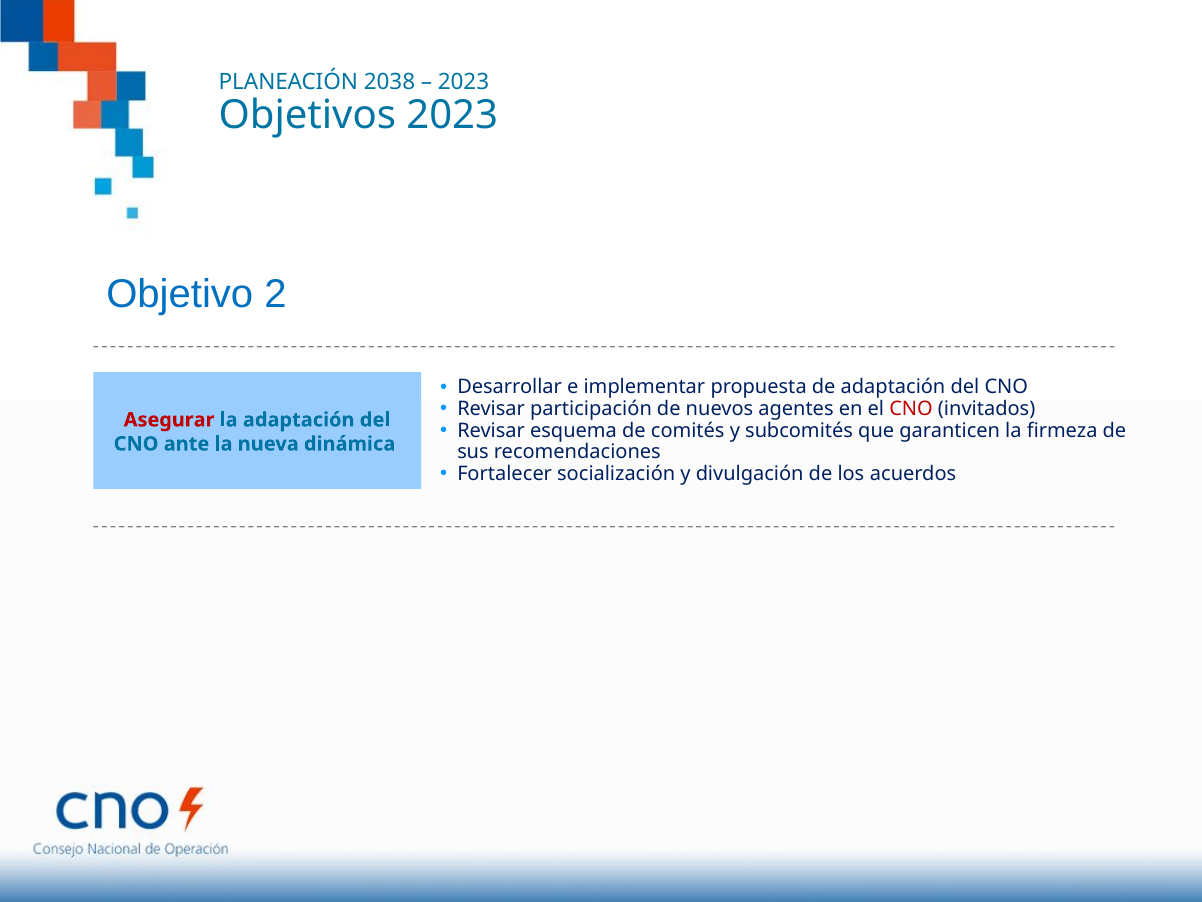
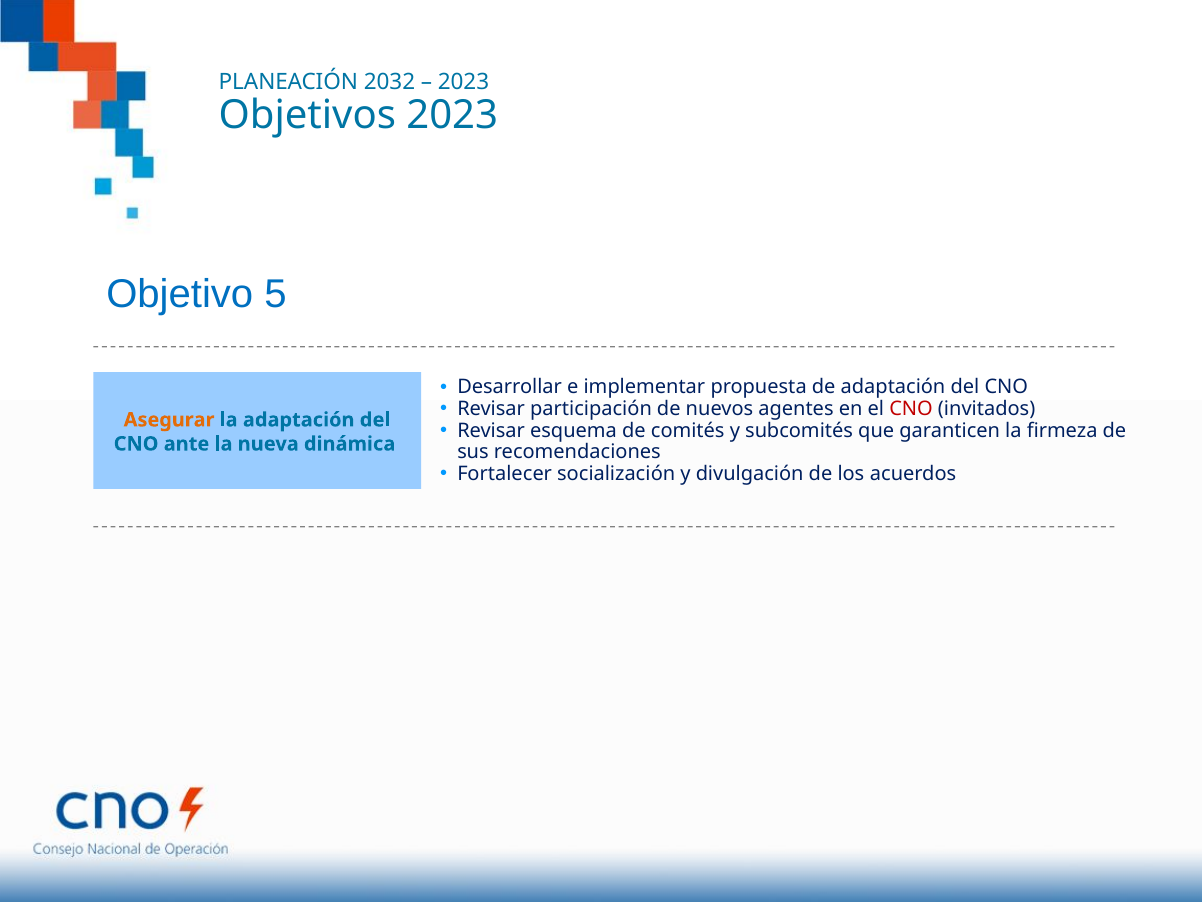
2038: 2038 -> 2032
2: 2 -> 5
Asegurar colour: red -> orange
